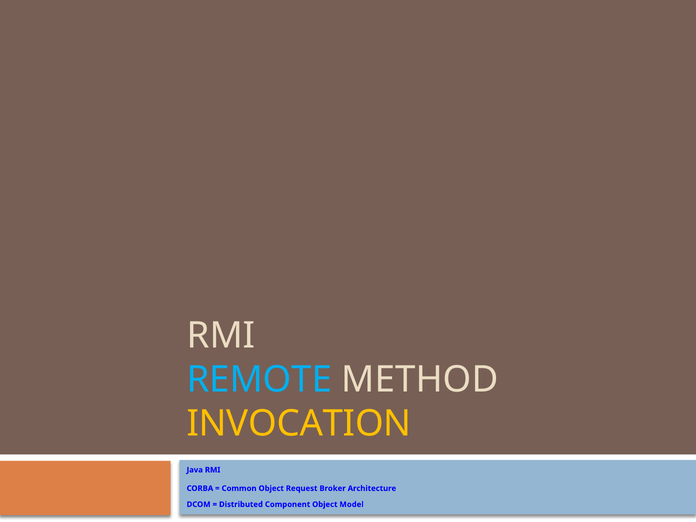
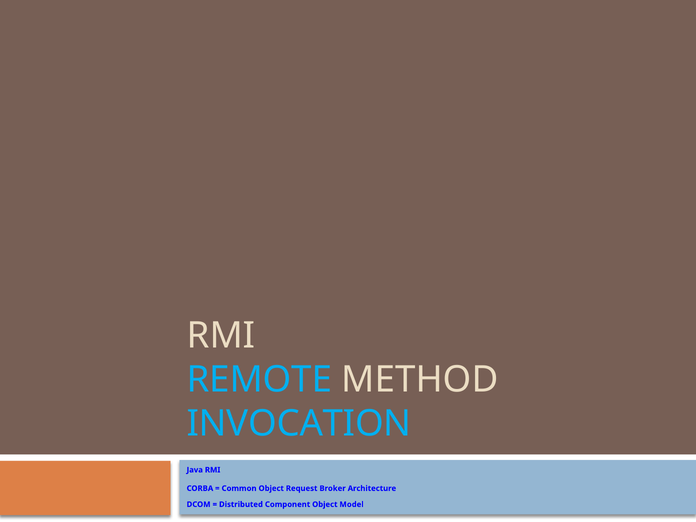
INVOCATION colour: yellow -> light blue
